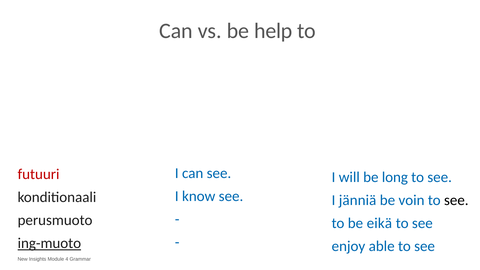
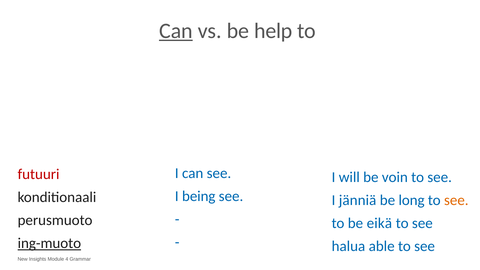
Can at (176, 31) underline: none -> present
long: long -> voin
know: know -> being
voin: voin -> long
see at (456, 200) colour: black -> orange
enjoy: enjoy -> halua
